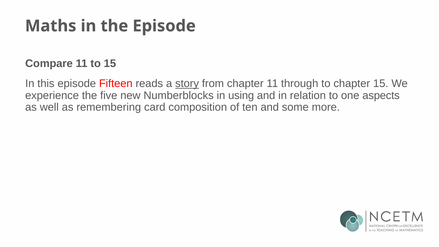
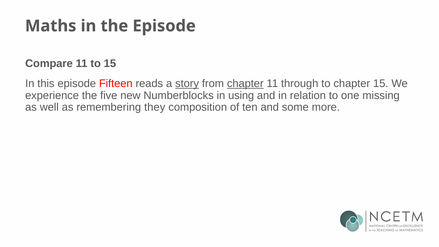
chapter at (245, 84) underline: none -> present
aspects: aspects -> missing
card: card -> they
